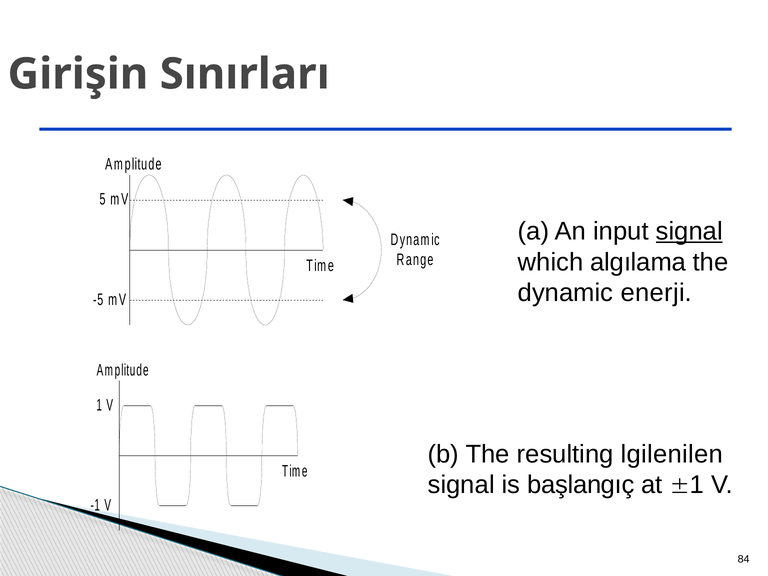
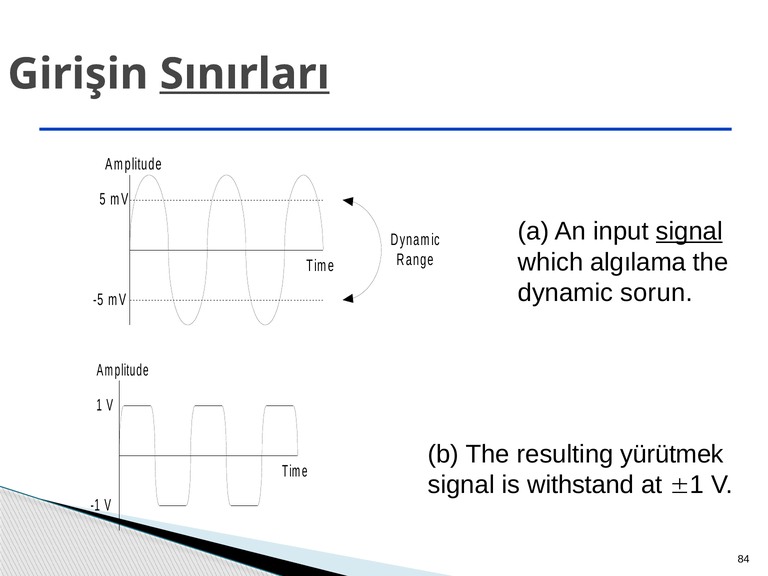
Sınırları underline: none -> present
enerji: enerji -> sorun
lgilenilen: lgilenilen -> yürütmek
başlangıç: başlangıç -> withstand
